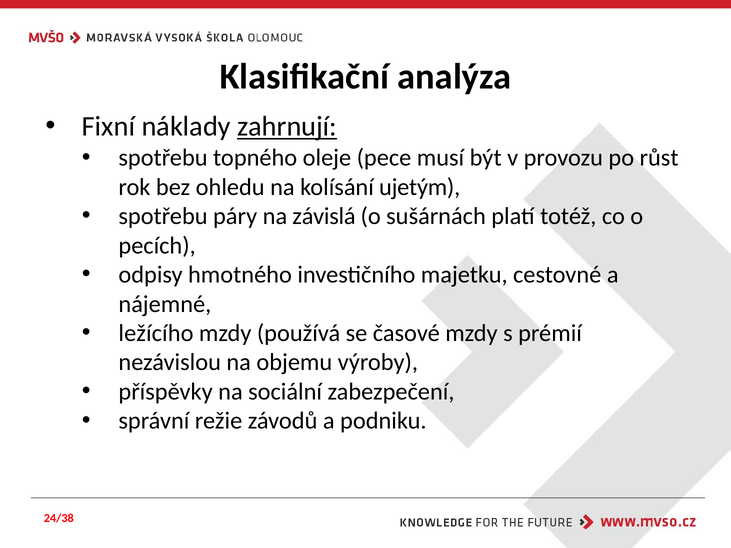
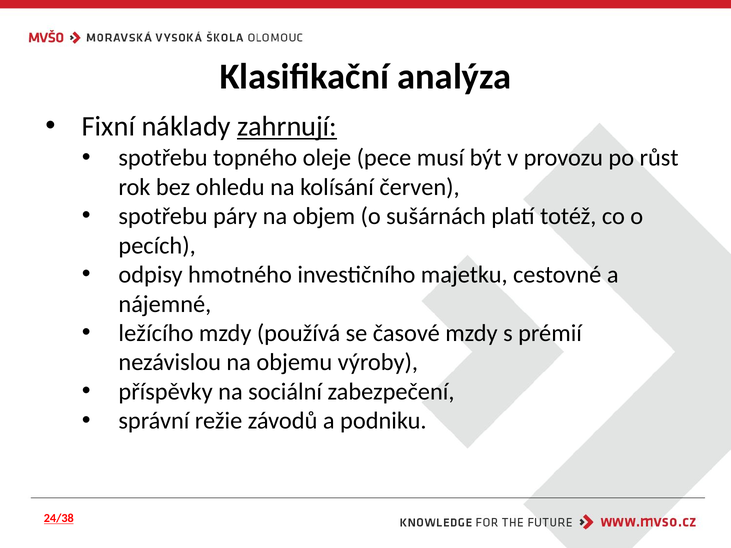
ujetým: ujetým -> červen
závislá: závislá -> objem
24/38 underline: none -> present
